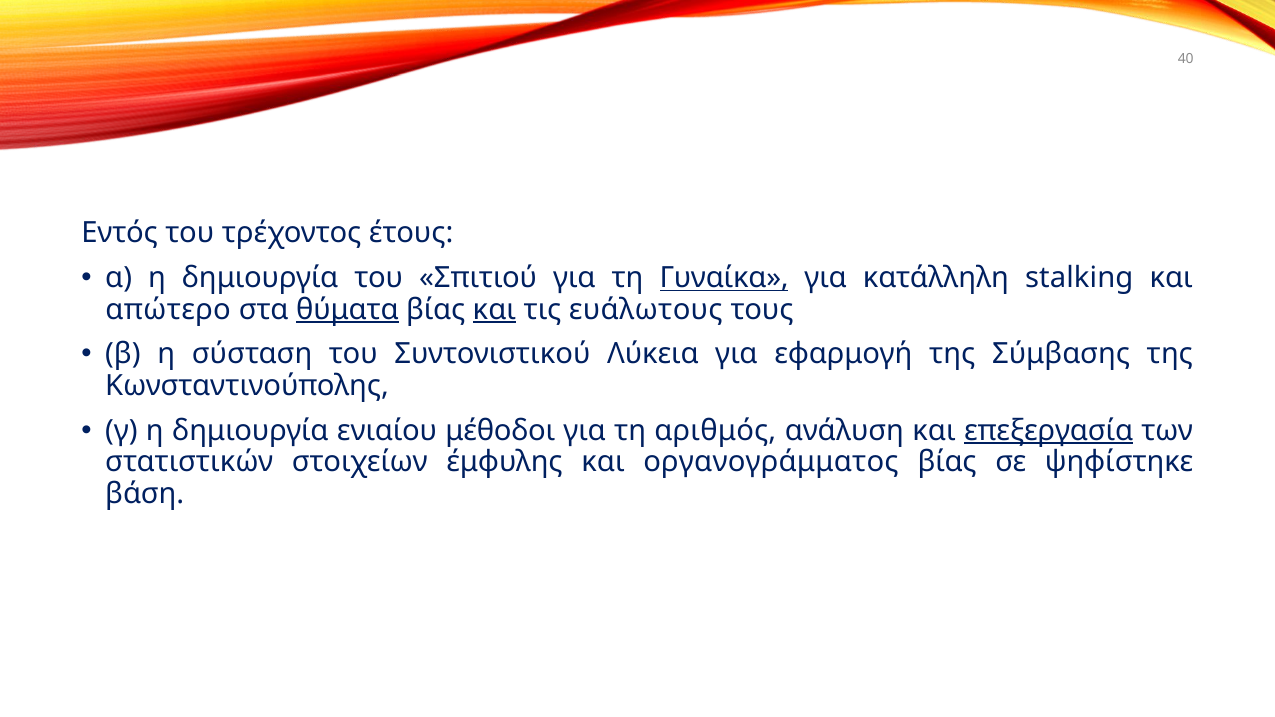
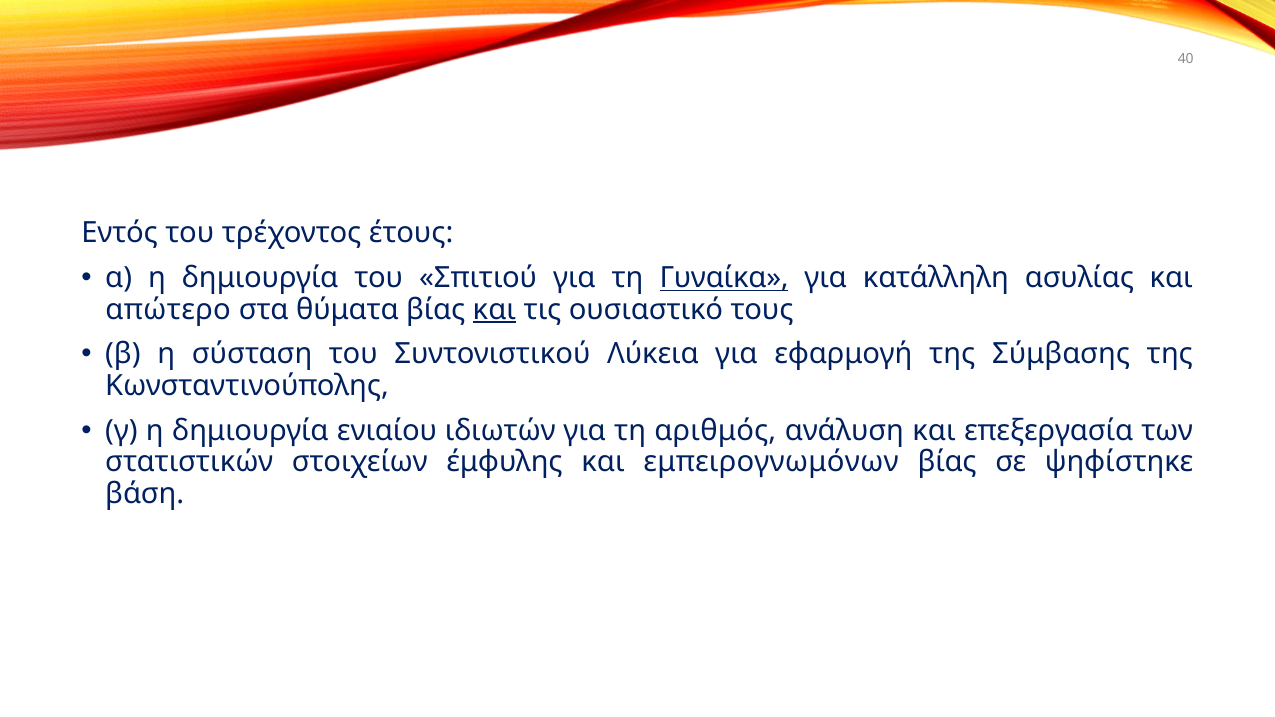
stalking: stalking -> ασυλίας
θύματα underline: present -> none
ευάλωτους: ευάλωτους -> ουσιαστικό
μέθοδοι: μέθοδοι -> ιδιωτών
επεξεργασία underline: present -> none
οργανογράμματος: οργανογράμματος -> εμπειρογνωμόνων
